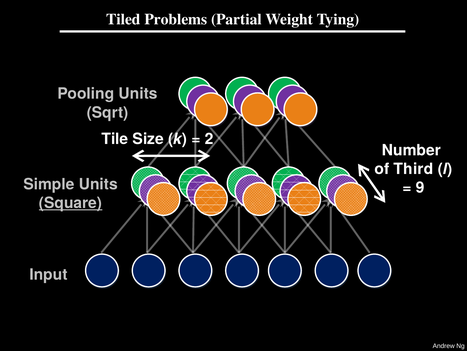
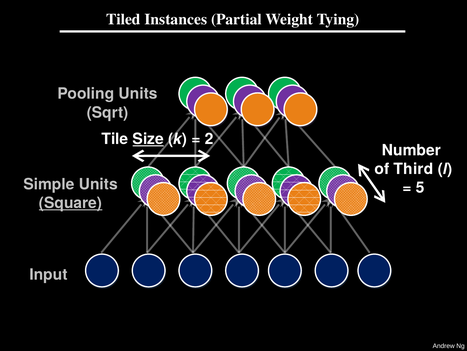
Problems: Problems -> Instances
Size underline: none -> present
9: 9 -> 5
